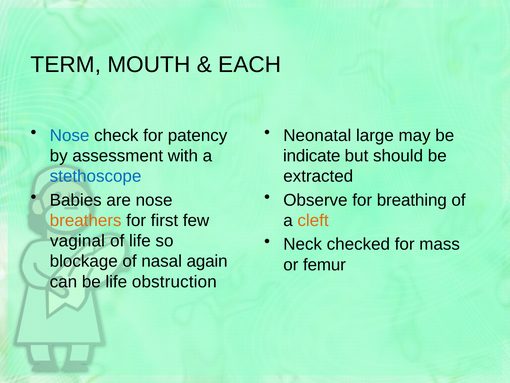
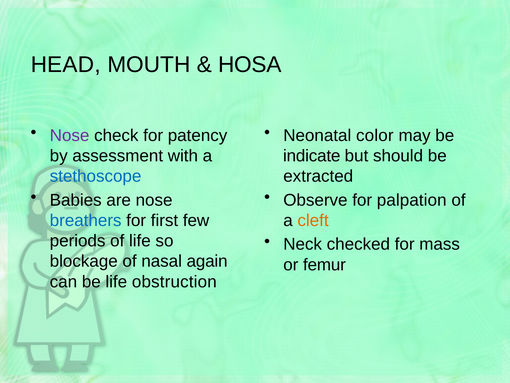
TERM: TERM -> HEAD
EACH: EACH -> HOSA
Nose at (70, 135) colour: blue -> purple
large: large -> color
breathing: breathing -> palpation
breathers colour: orange -> blue
vaginal: vaginal -> periods
